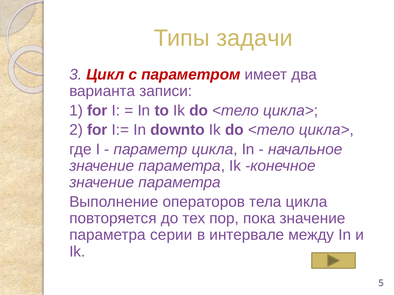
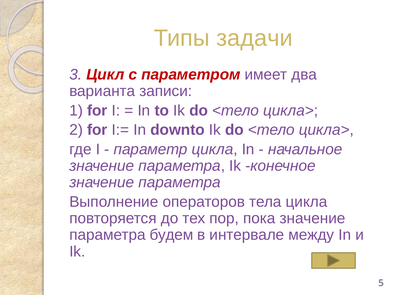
серии: серии -> будем
